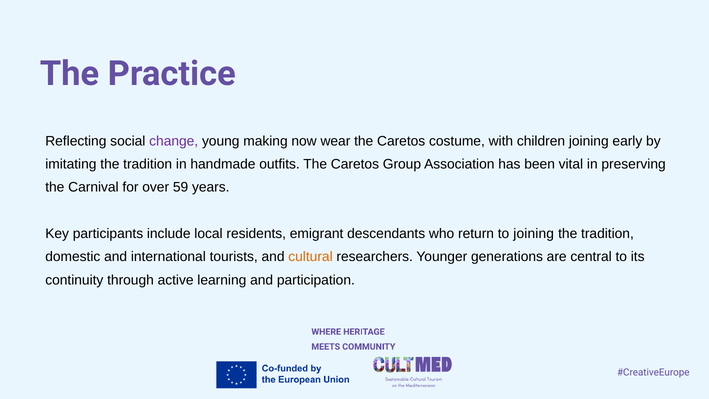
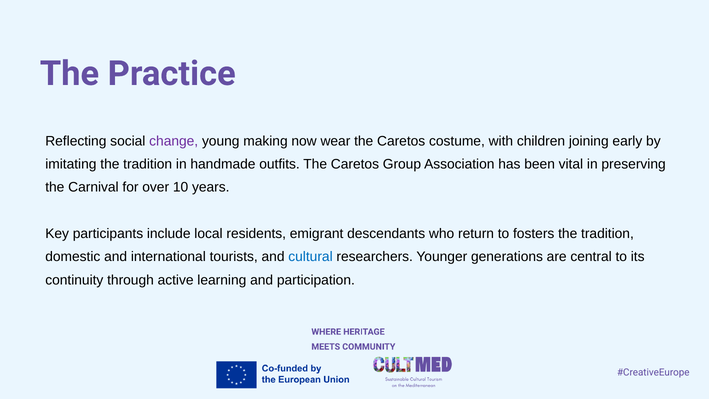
59: 59 -> 10
to joining: joining -> fosters
cultural colour: orange -> blue
